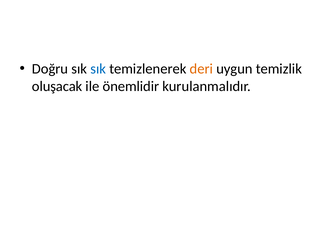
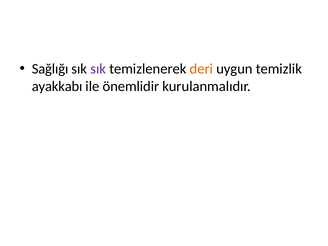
Doğru: Doğru -> Sağlığı
sık at (98, 69) colour: blue -> purple
oluşacak: oluşacak -> ayakkabı
